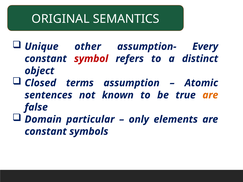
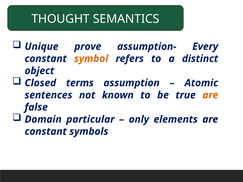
ORIGINAL: ORIGINAL -> THOUGHT
other: other -> prove
symbol colour: red -> orange
